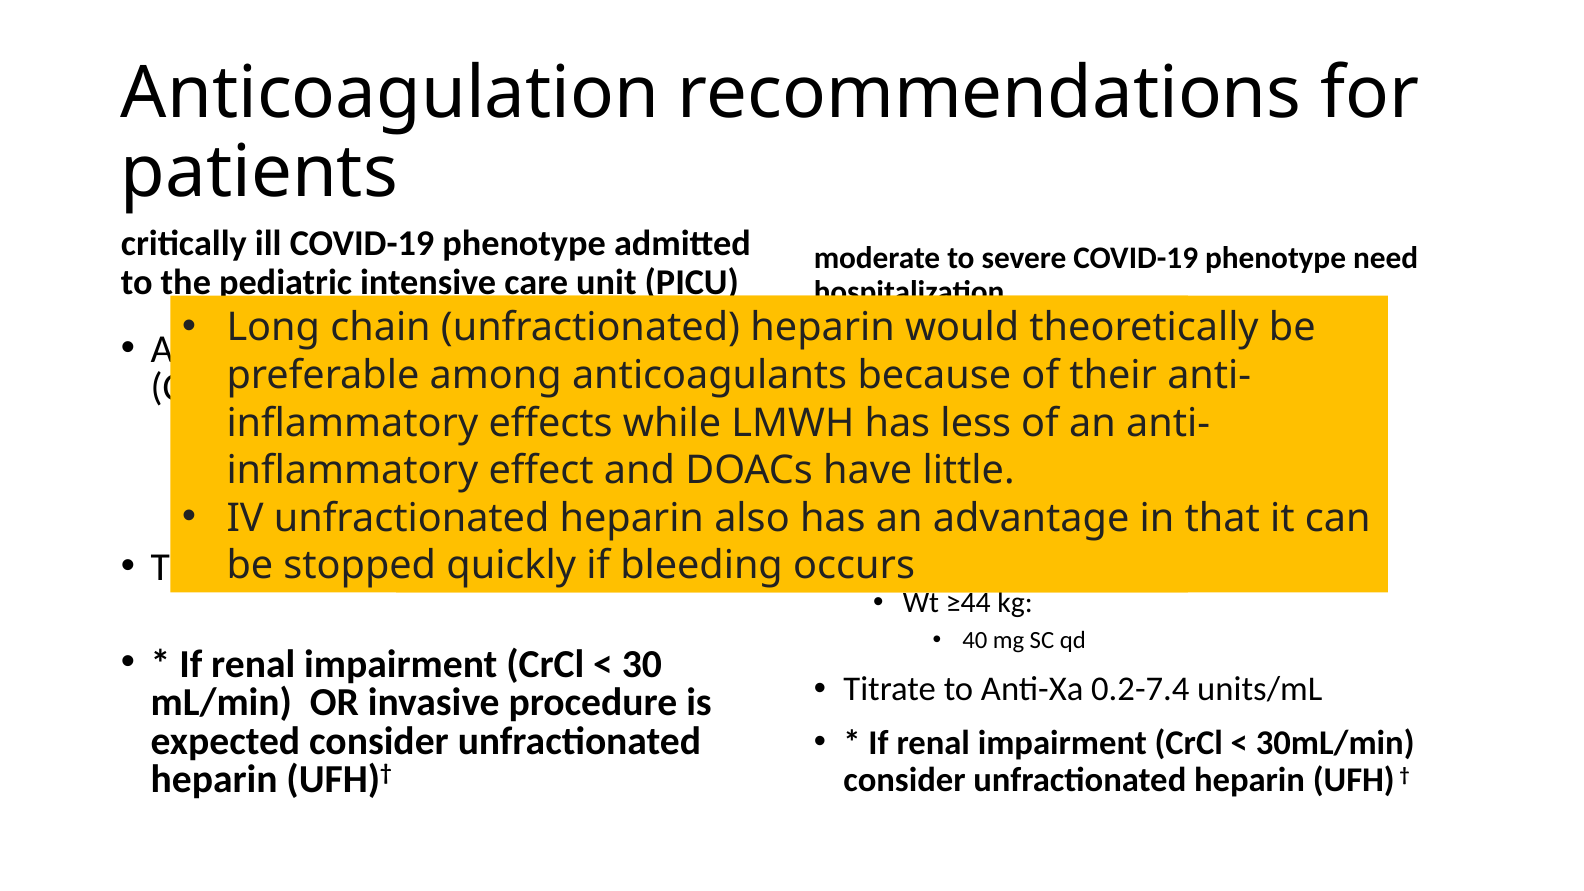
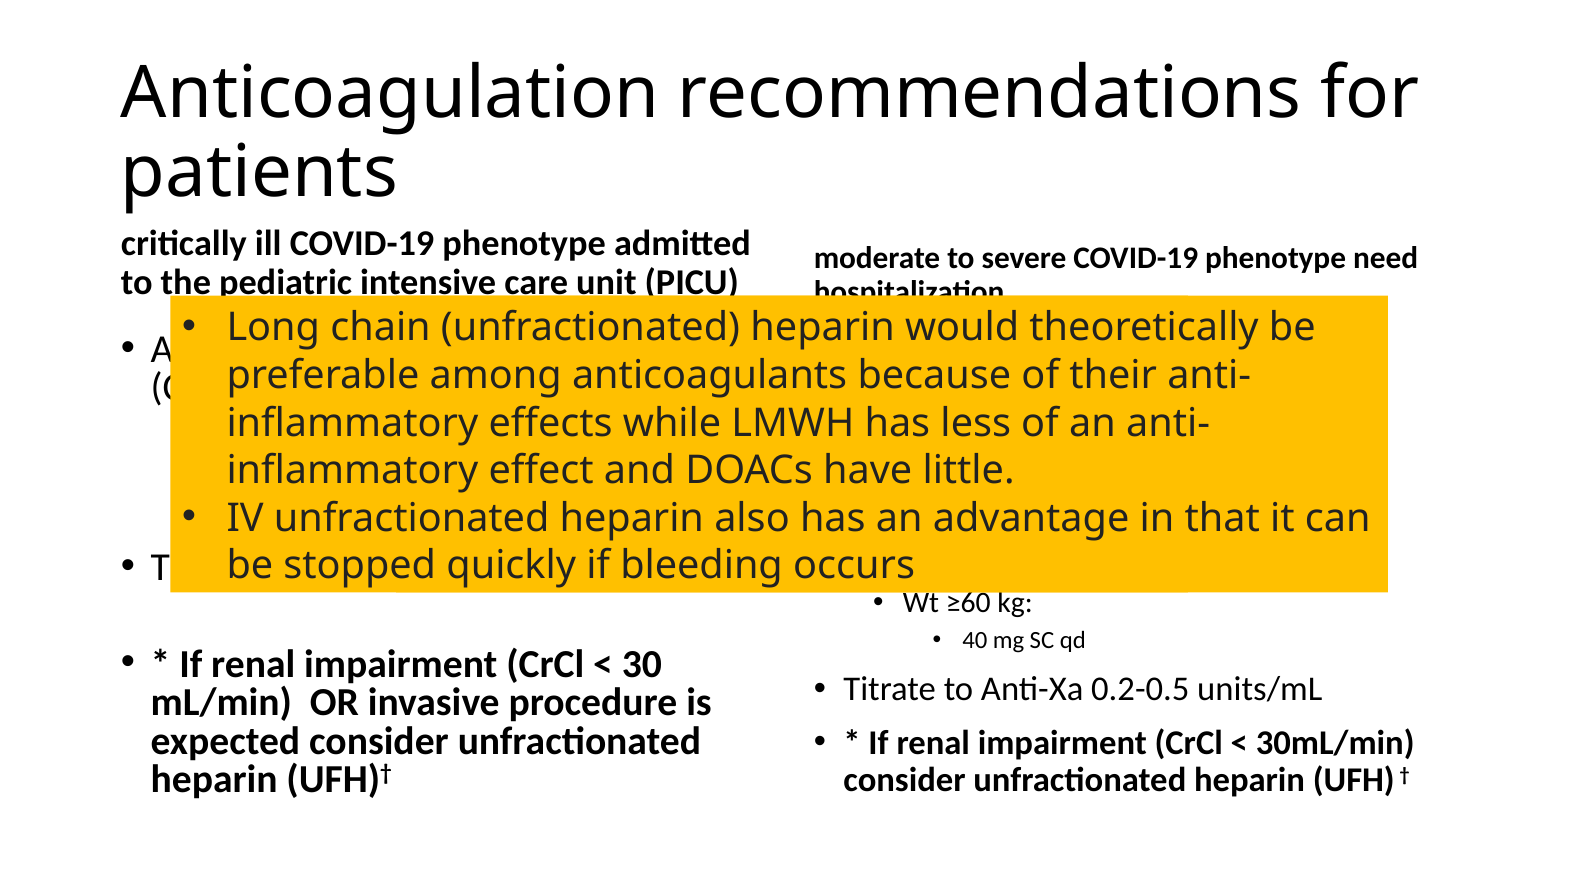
≥44: ≥44 -> ≥60
0.2-7.4: 0.2-7.4 -> 0.2-0.5
